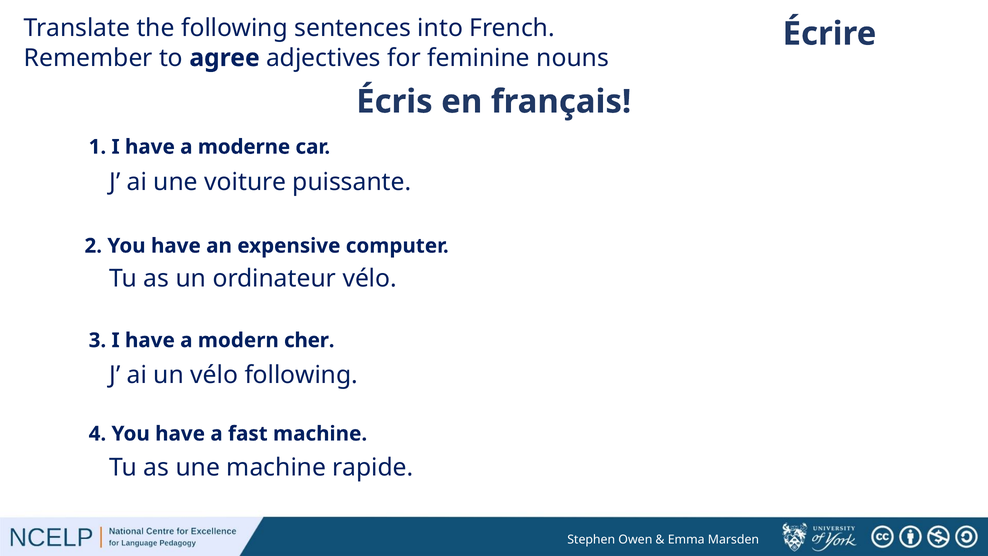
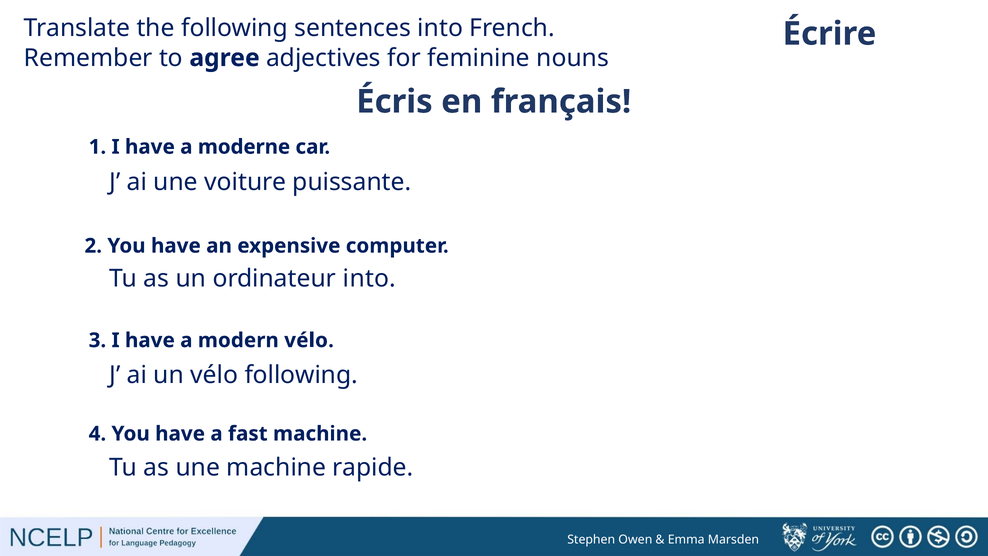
ordinateur vélo: vélo -> into
modern cher: cher -> vélo
